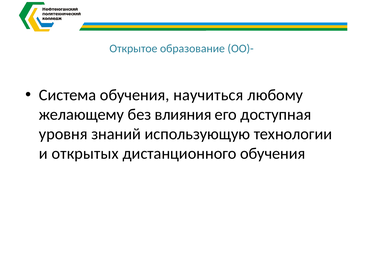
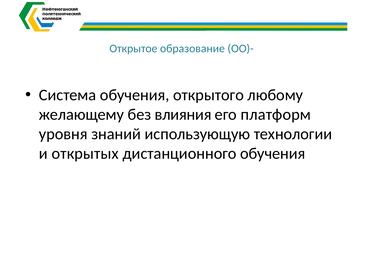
научиться: научиться -> открытого
доступная: доступная -> платформ
